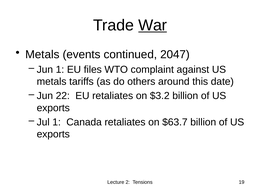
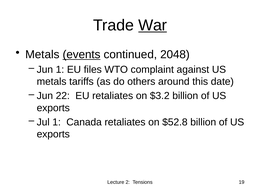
events underline: none -> present
2047: 2047 -> 2048
$63.7: $63.7 -> $52.8
